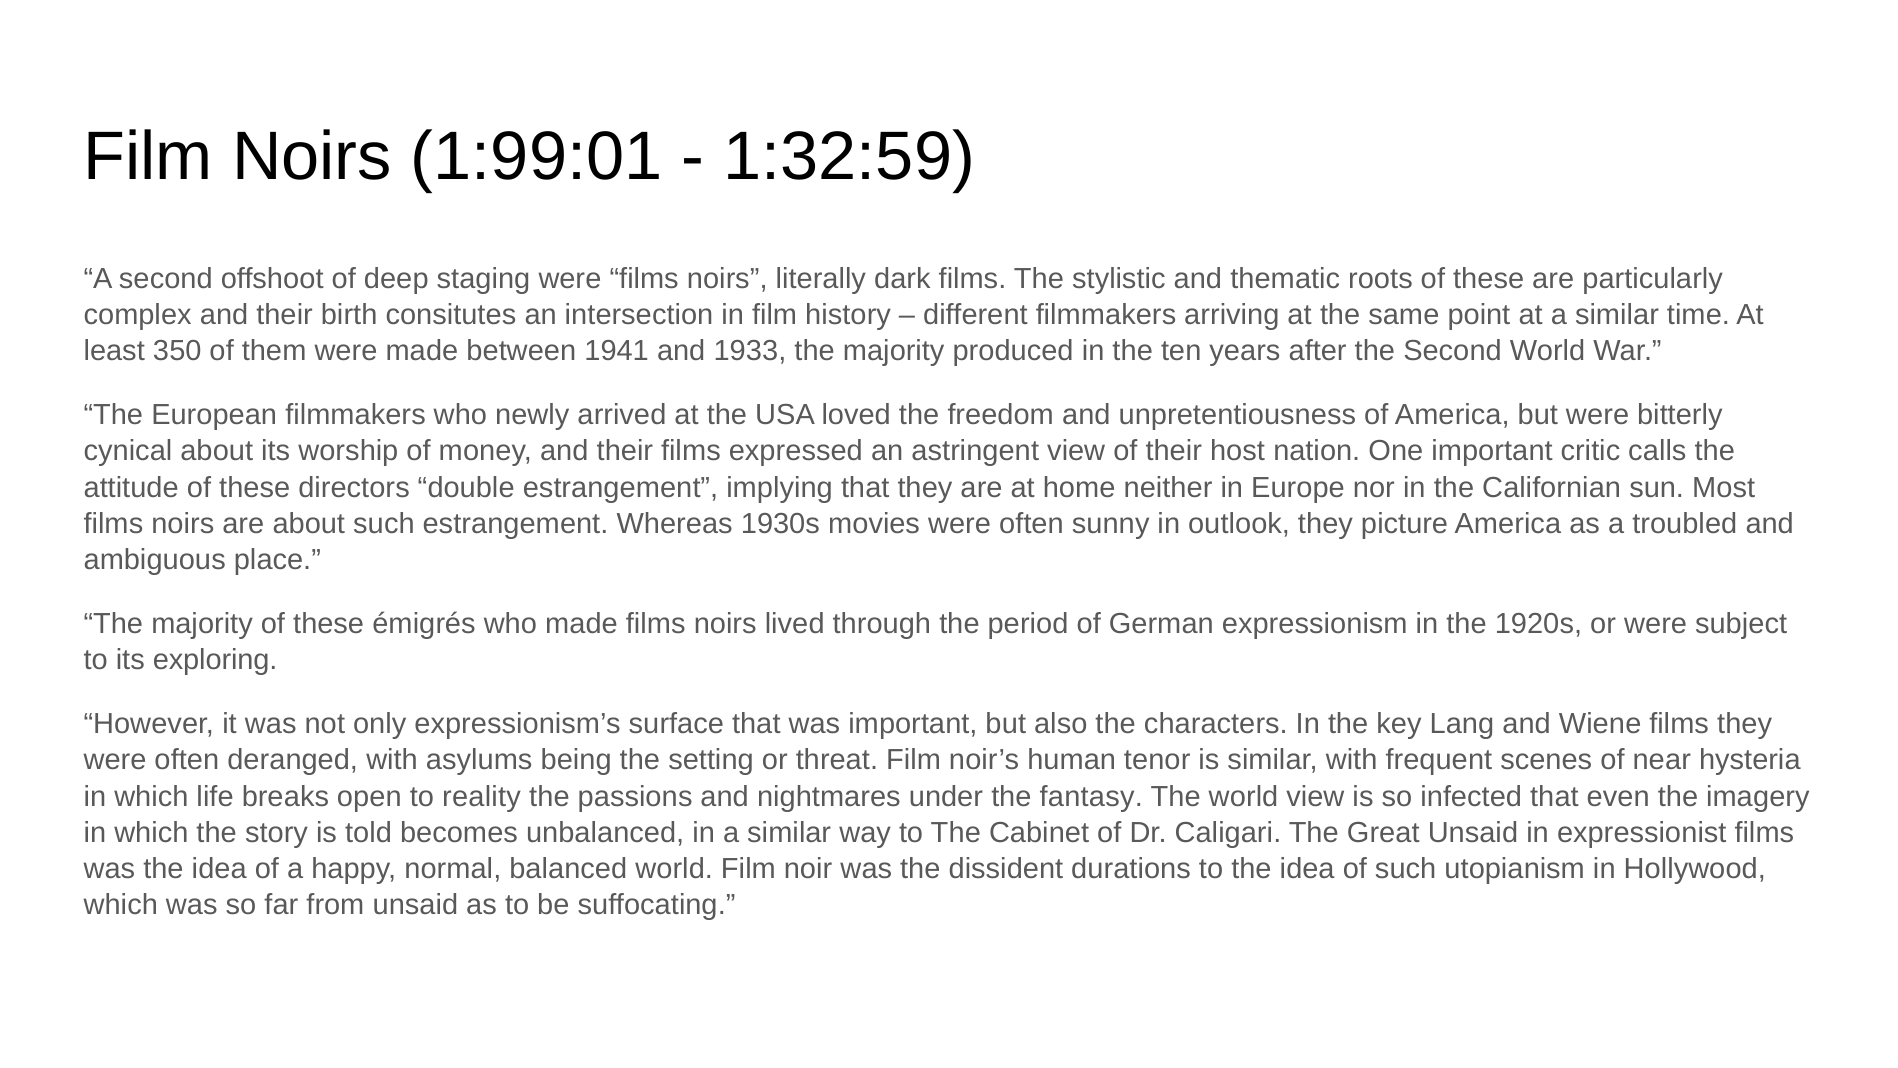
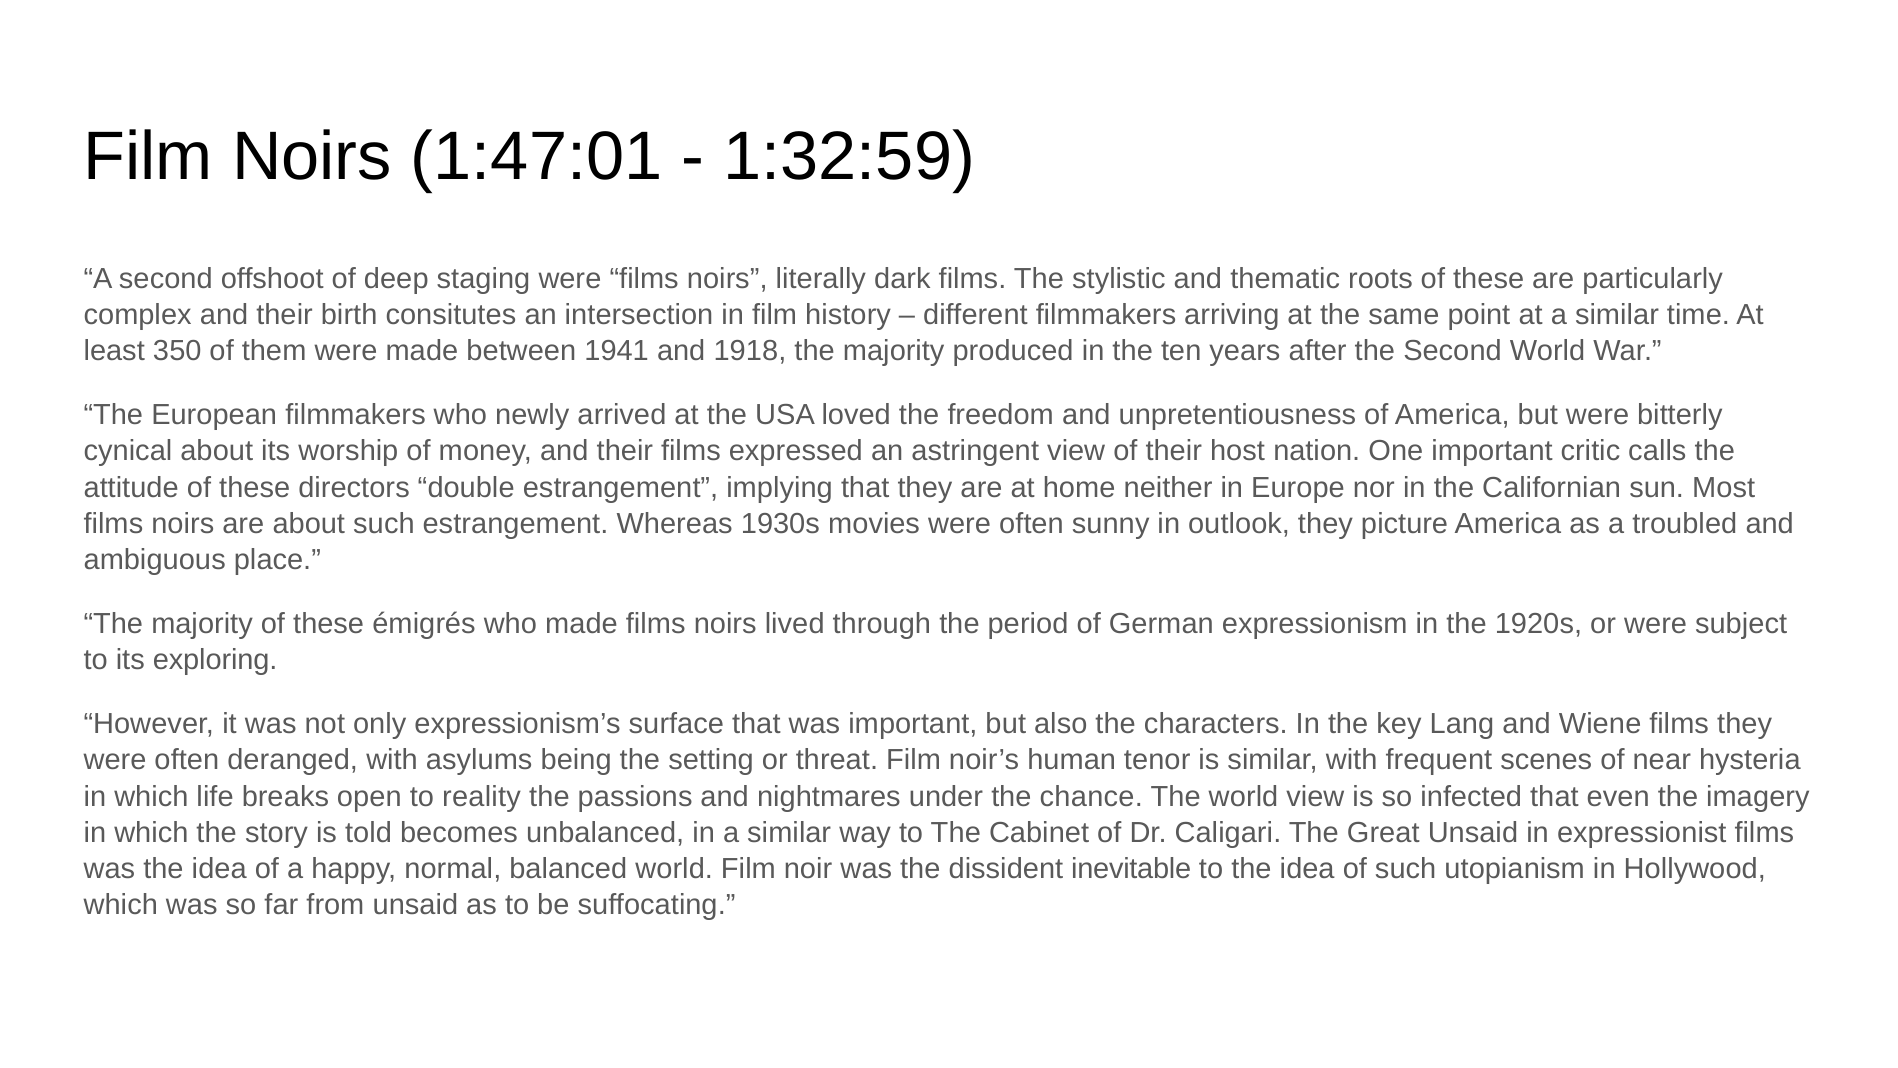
1:99:01: 1:99:01 -> 1:47:01
1933: 1933 -> 1918
fantasy: fantasy -> chance
durations: durations -> inevitable
